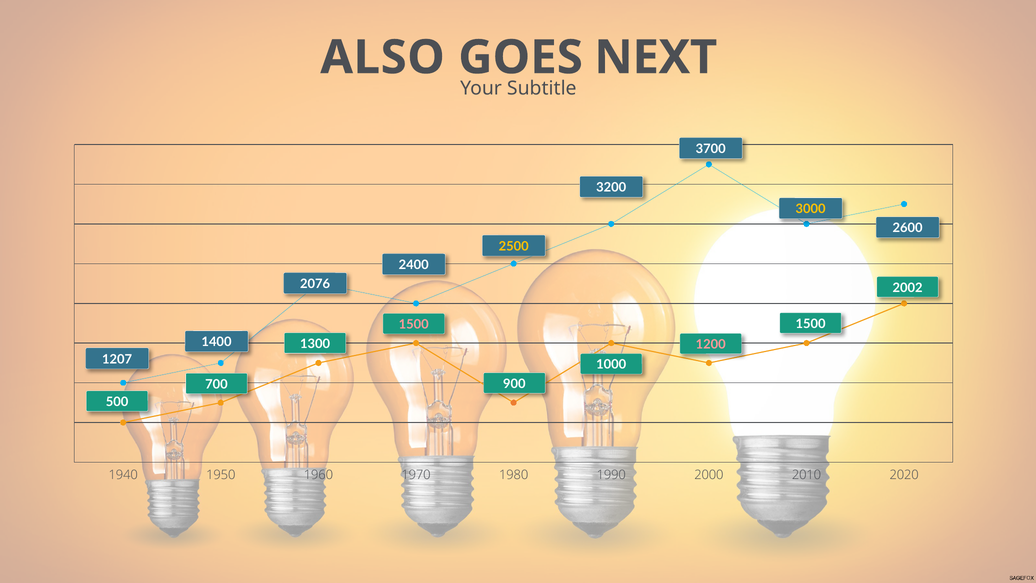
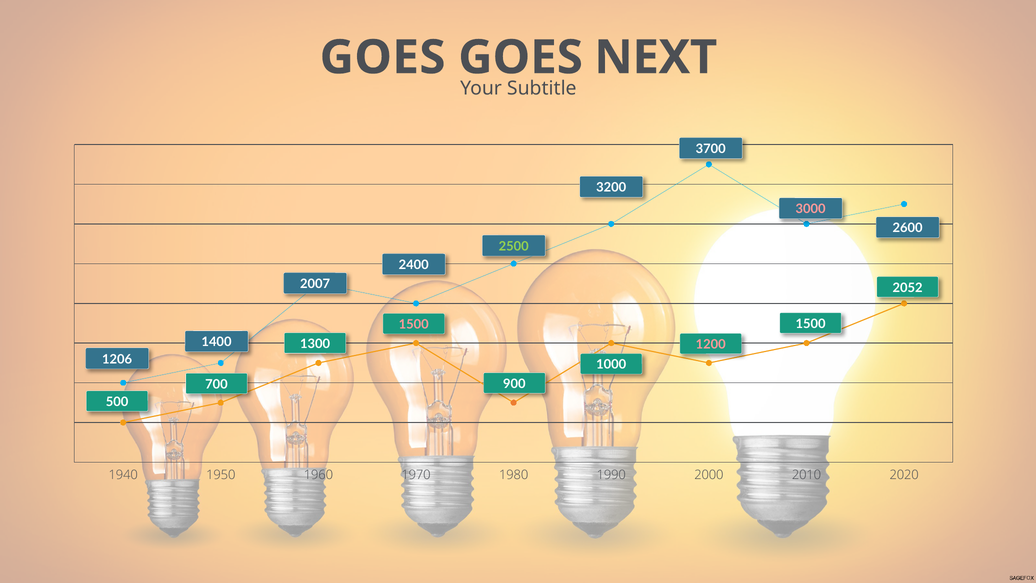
ALSO at (383, 58): ALSO -> GOES
3000 colour: yellow -> pink
2500 colour: yellow -> light green
2076: 2076 -> 2007
2002: 2002 -> 2052
1207: 1207 -> 1206
